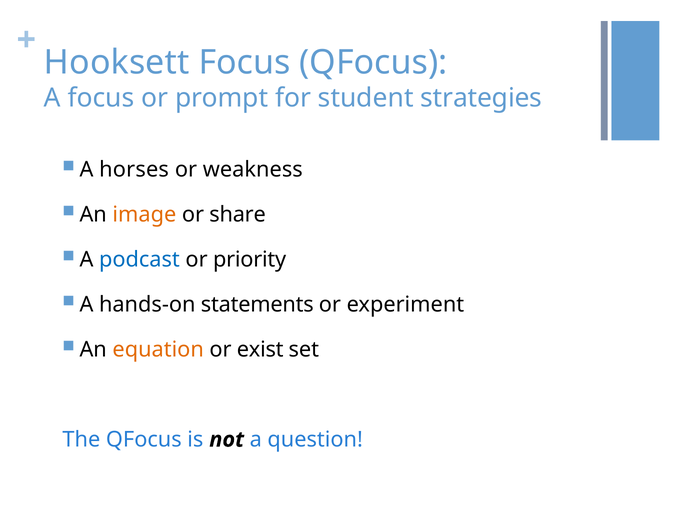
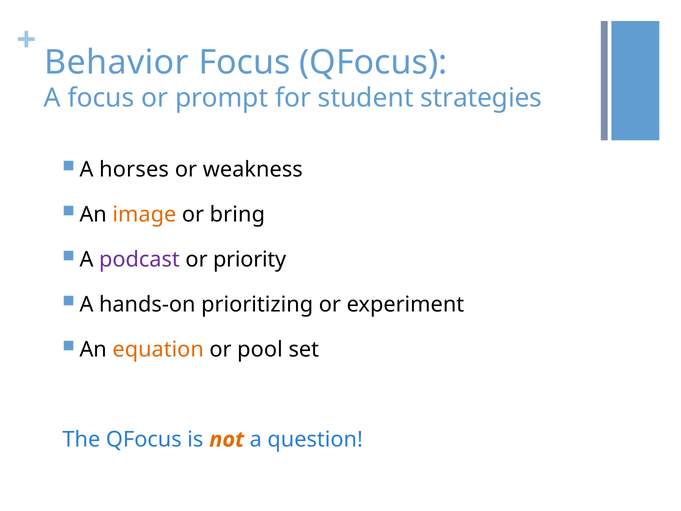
Hooksett: Hooksett -> Behavior
share: share -> bring
podcast colour: blue -> purple
statements: statements -> prioritizing
exist: exist -> pool
not colour: black -> orange
